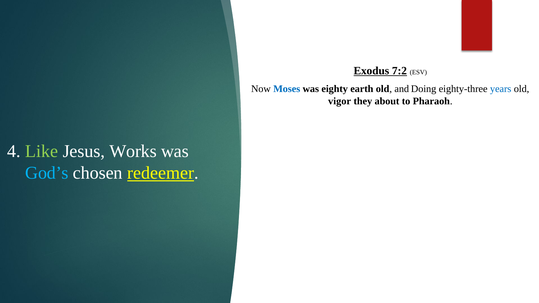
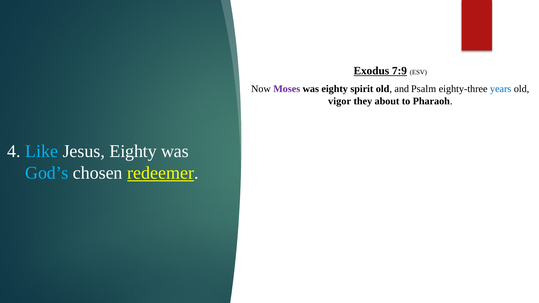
7:2: 7:2 -> 7:9
Moses colour: blue -> purple
earth: earth -> spirit
Doing: Doing -> Psalm
Like colour: light green -> light blue
Jesus Works: Works -> Eighty
